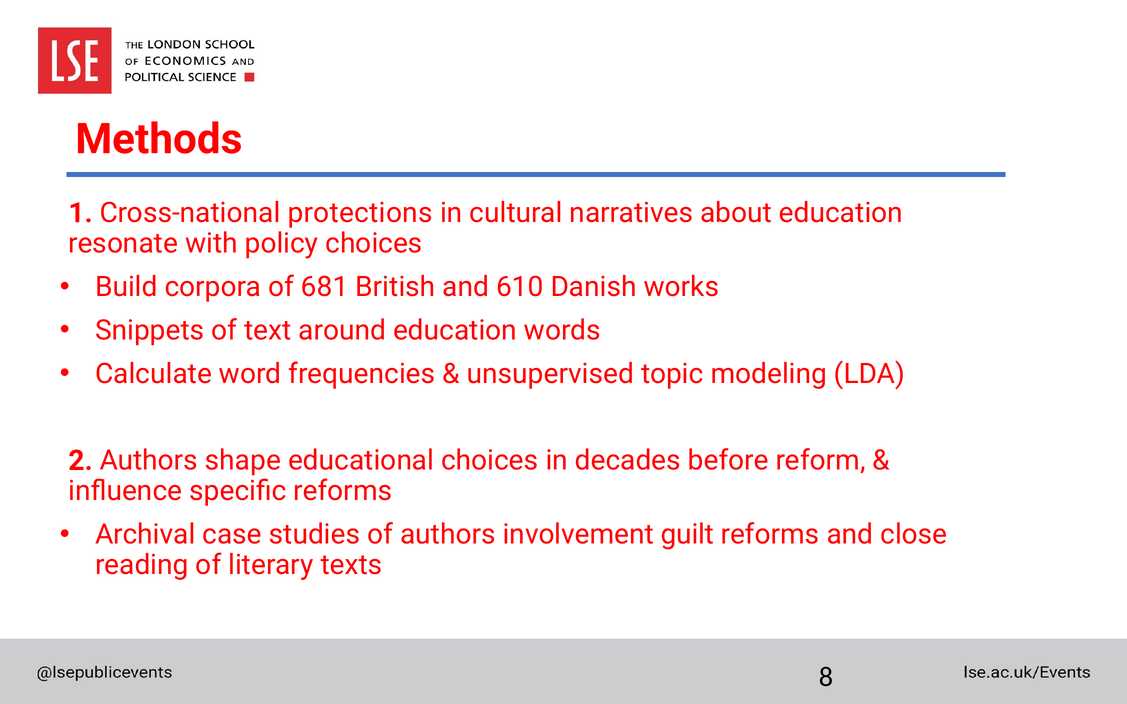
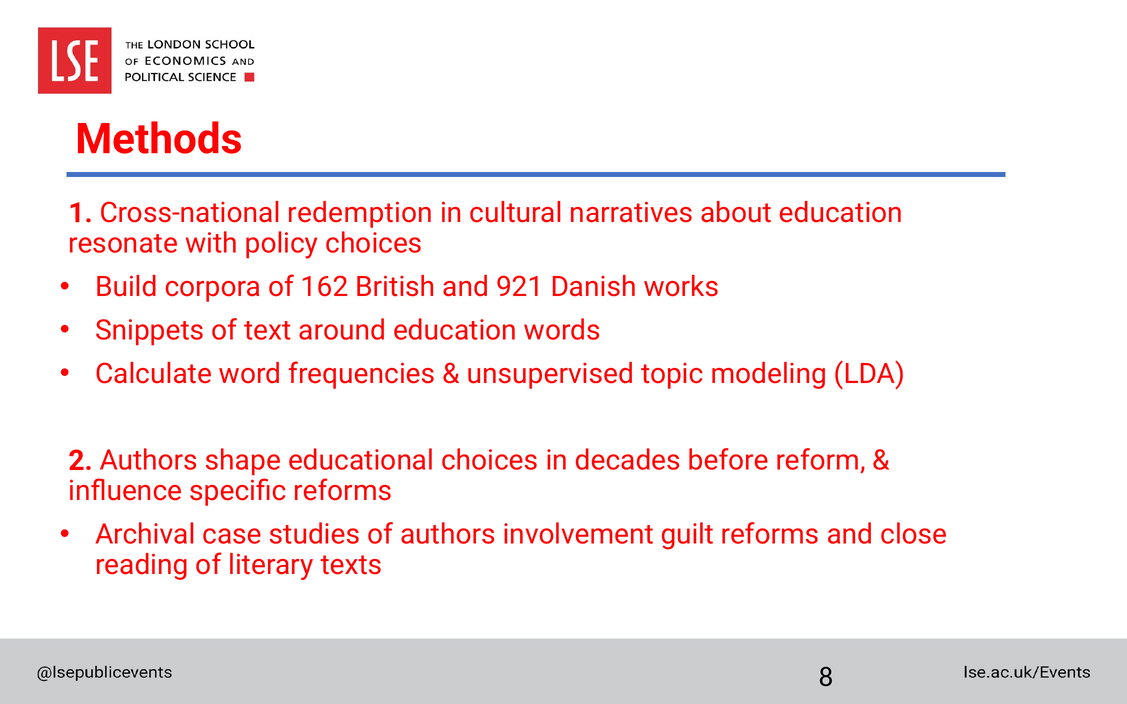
protections: protections -> redemption
681: 681 -> 162
610: 610 -> 921
